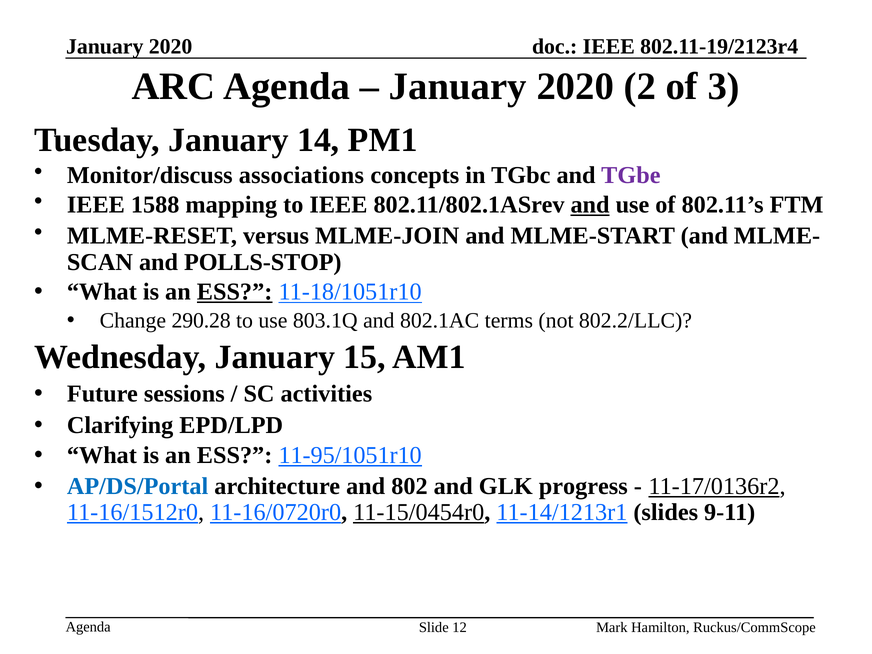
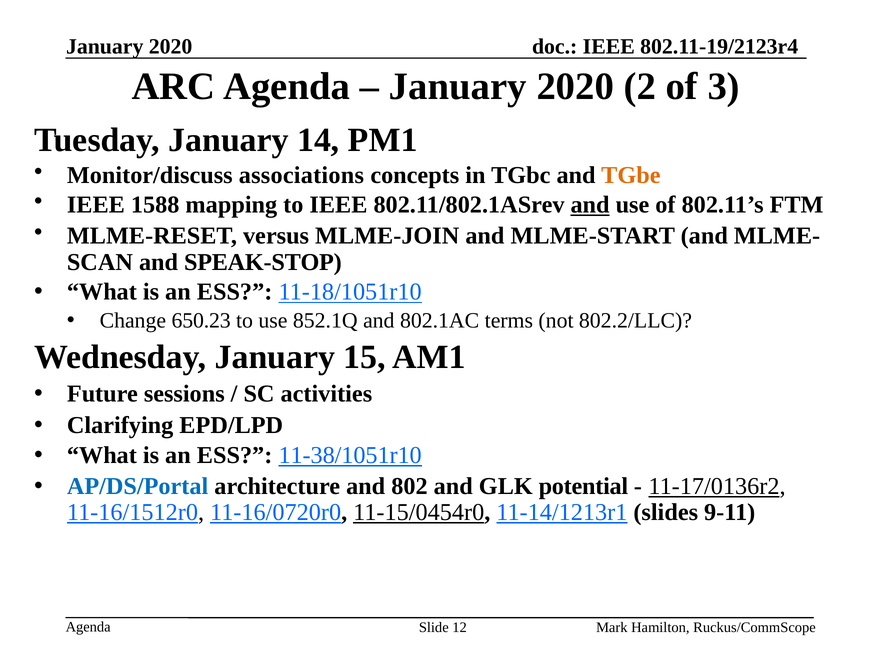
TGbe colour: purple -> orange
POLLS-STOP: POLLS-STOP -> SPEAK-STOP
ESS at (235, 292) underline: present -> none
290.28: 290.28 -> 650.23
803.1Q: 803.1Q -> 852.1Q
11-95/1051r10: 11-95/1051r10 -> 11-38/1051r10
progress: progress -> potential
